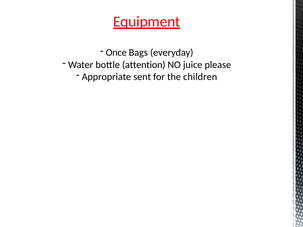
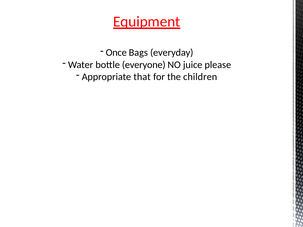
attention: attention -> everyone
sent: sent -> that
